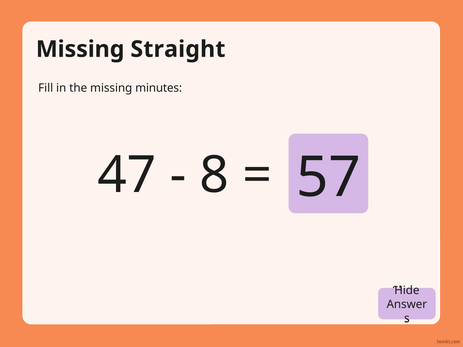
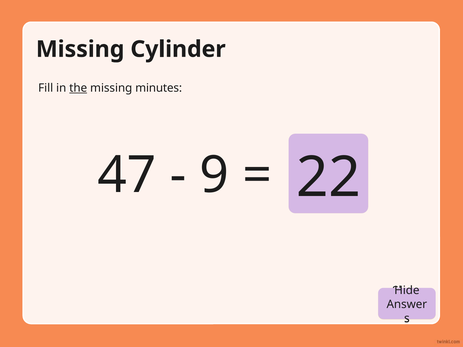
Straight: Straight -> Cylinder
the underline: none -> present
8: 8 -> 9
57: 57 -> 22
